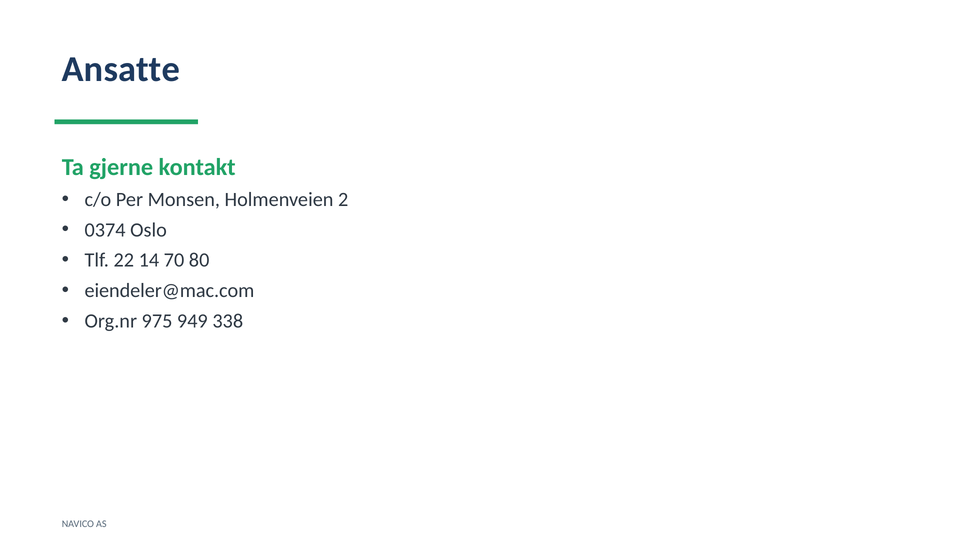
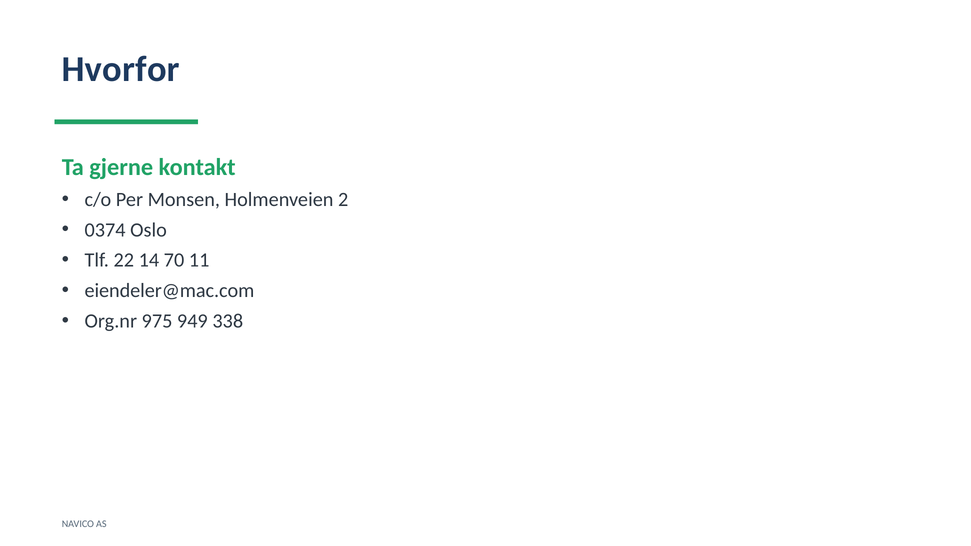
Ansatte: Ansatte -> Hvorfor
80: 80 -> 11
